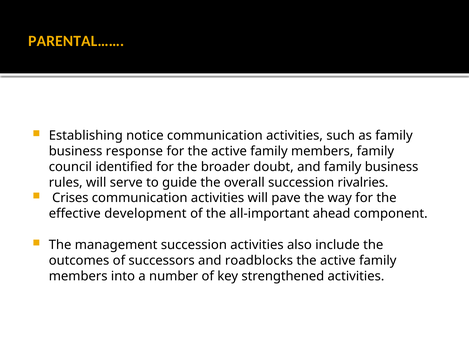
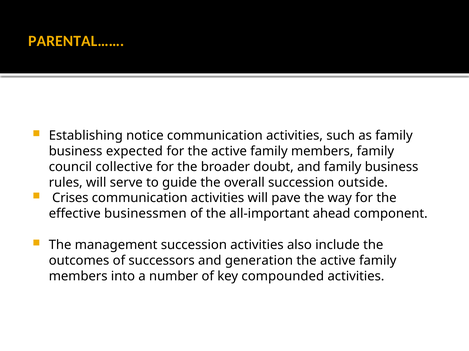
response: response -> expected
identified: identified -> collective
rivalries: rivalries -> outside
development: development -> businessmen
roadblocks: roadblocks -> generation
strengthened: strengthened -> compounded
